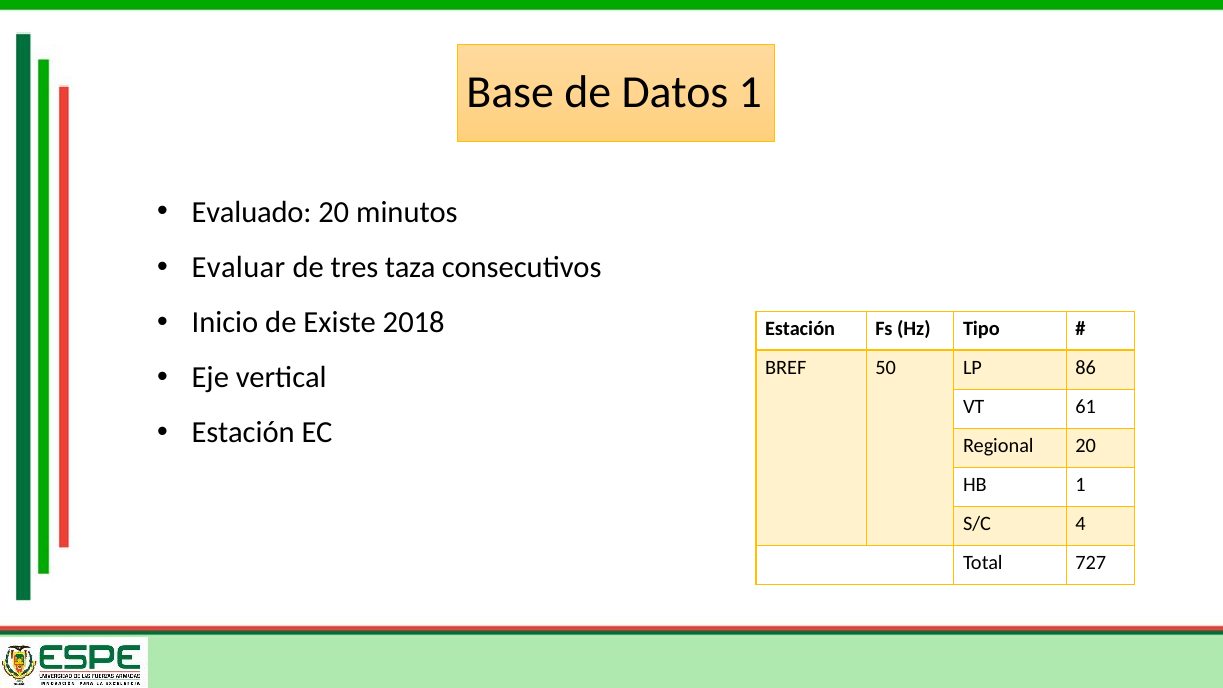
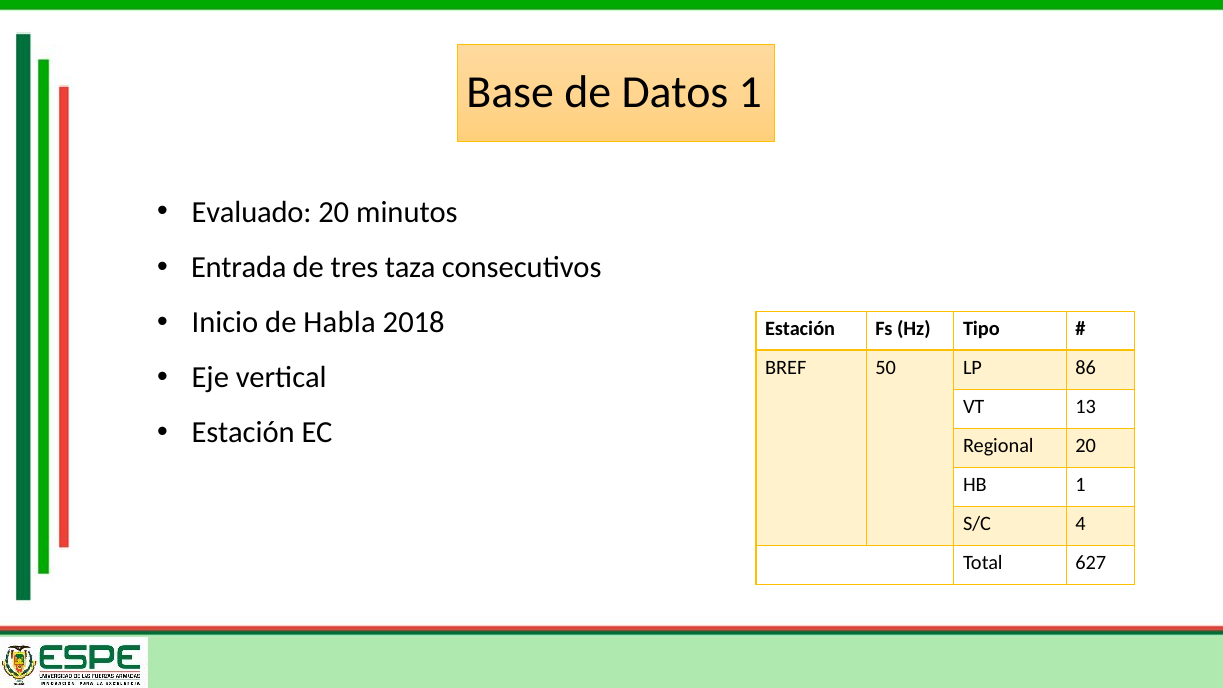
Evaluar: Evaluar -> Entrada
Existe: Existe -> Habla
61: 61 -> 13
727: 727 -> 627
